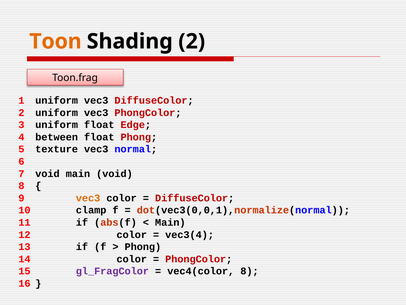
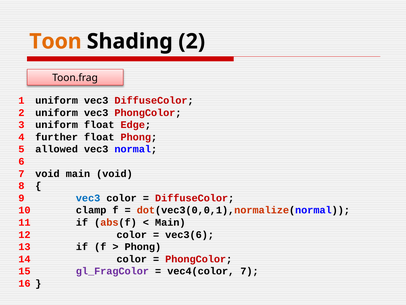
between: between -> further
texture: texture -> allowed
vec3 at (88, 198) colour: orange -> blue
vec3(4: vec3(4 -> vec3(6
vec4(color 8: 8 -> 7
